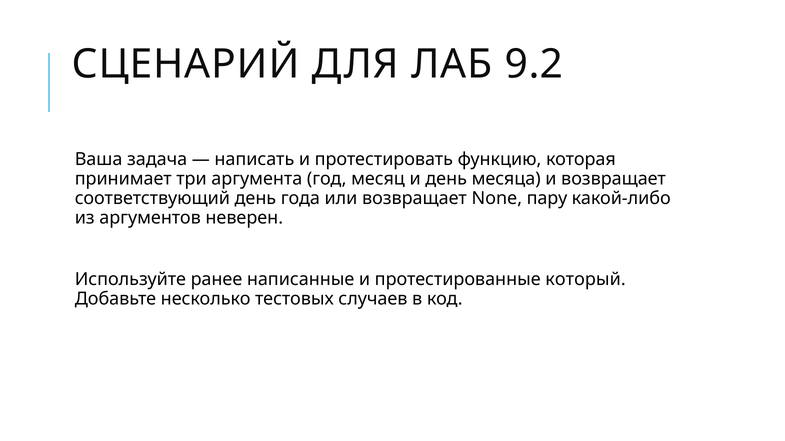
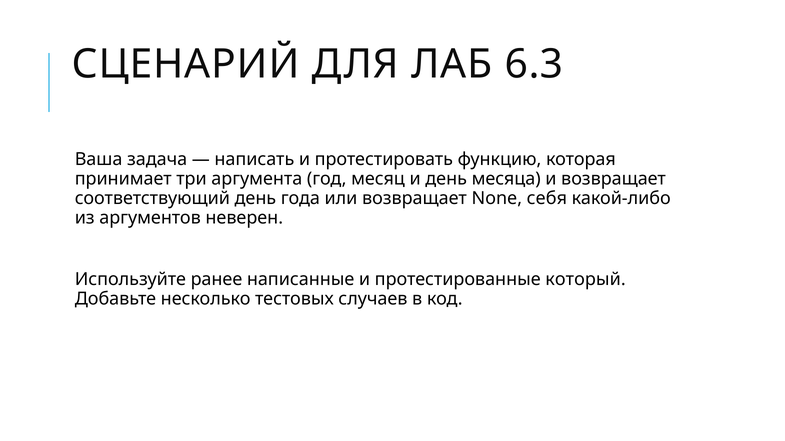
9.2: 9.2 -> 6.3
пару: пару -> себя
